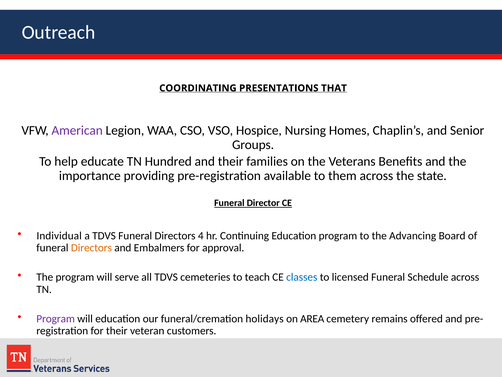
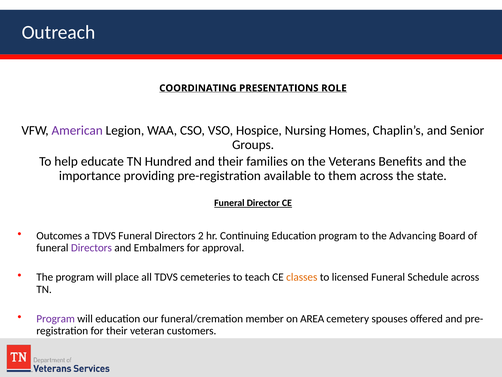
THAT: THAT -> ROLE
Individual: Individual -> Outcomes
4: 4 -> 2
Directors at (91, 248) colour: orange -> purple
serve: serve -> place
classes colour: blue -> orange
holidays: holidays -> member
remains: remains -> spouses
